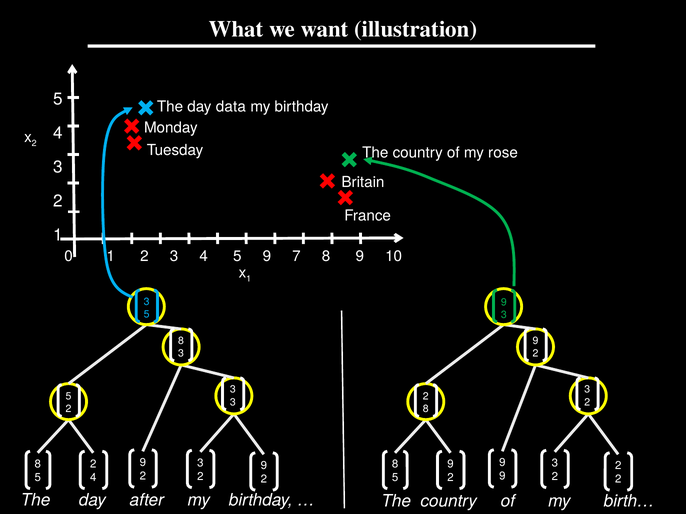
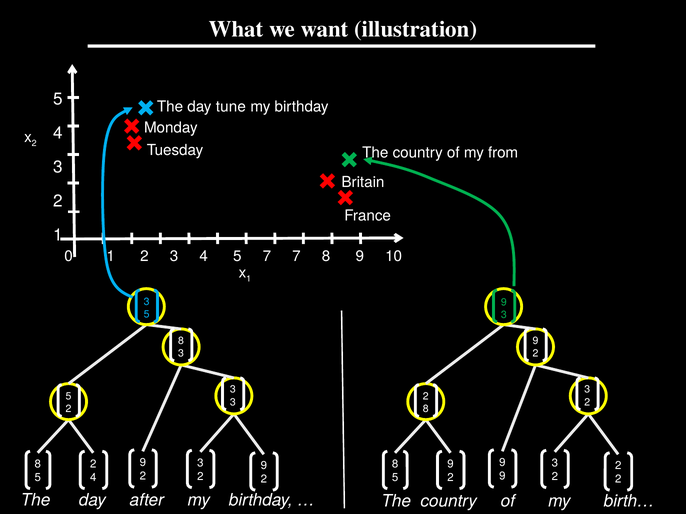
data: data -> tune
rose: rose -> from
4 5 9: 9 -> 7
